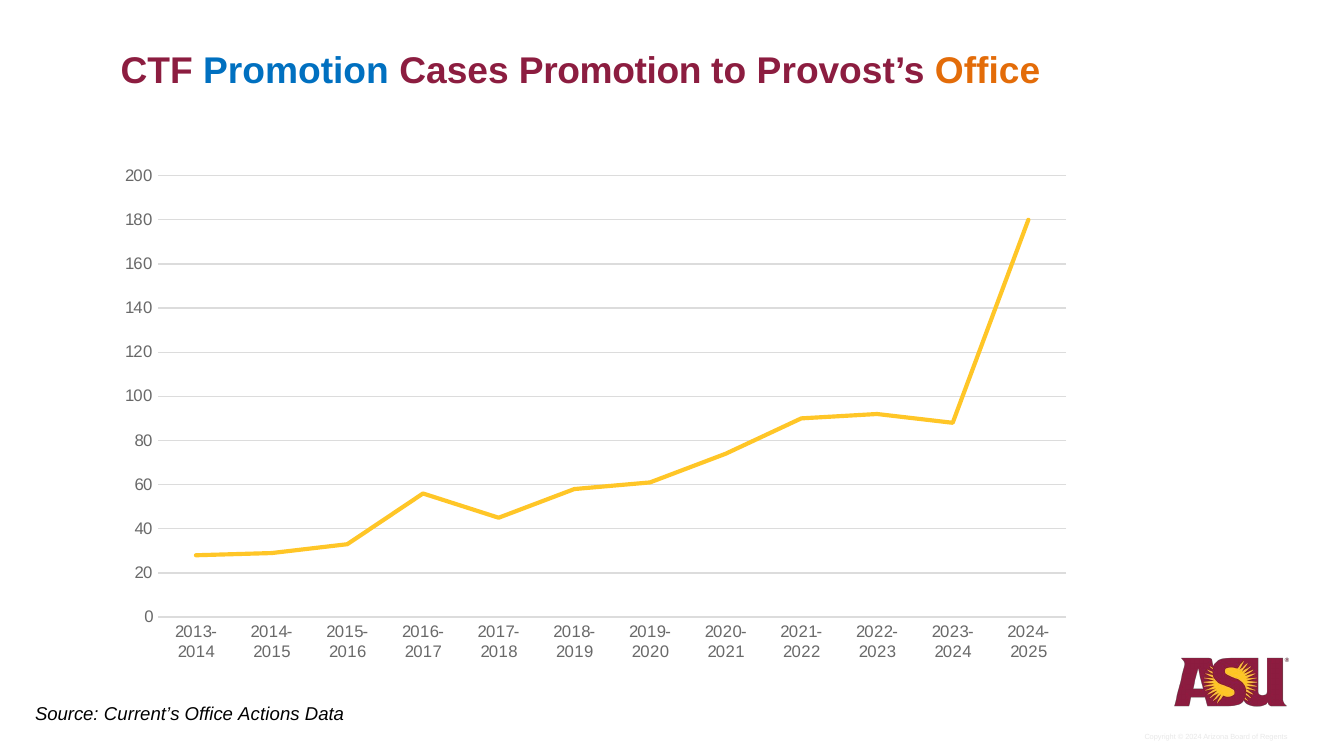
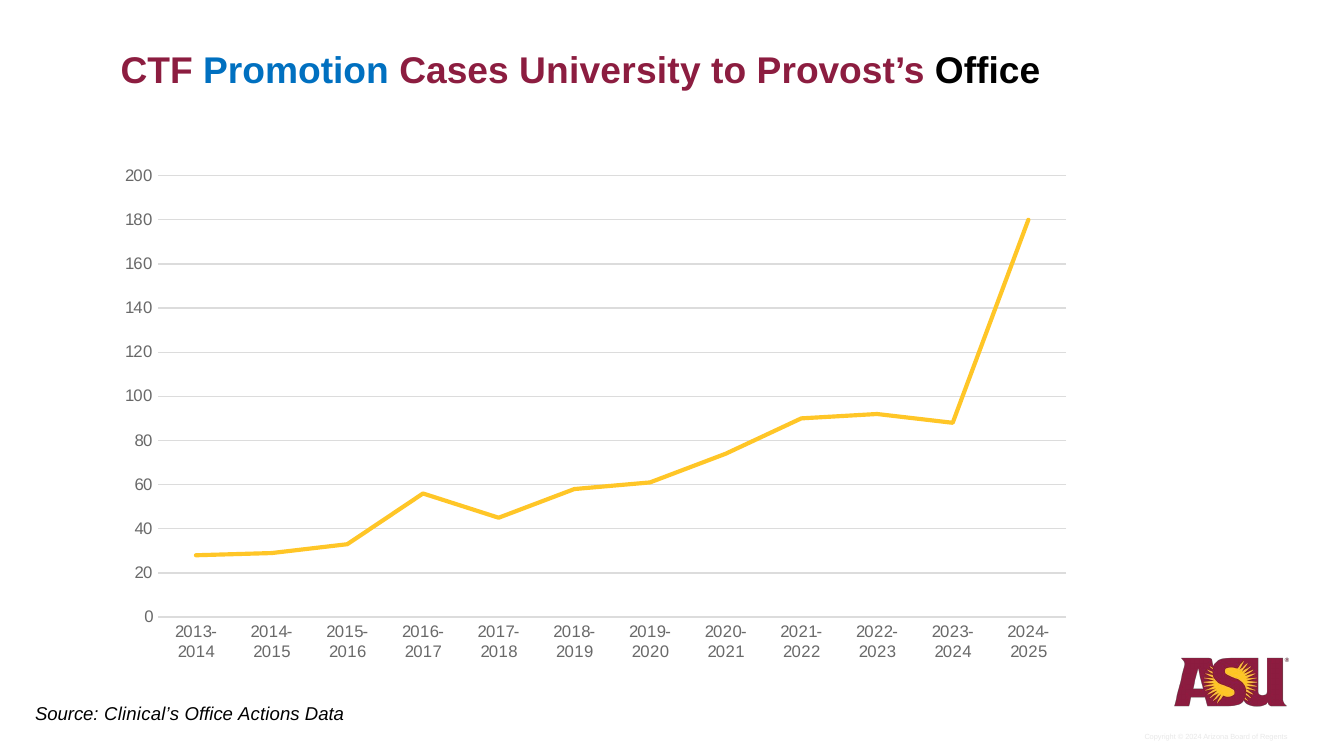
Cases Promotion: Promotion -> University
Office at (988, 71) colour: orange -> black
Current’s: Current’s -> Clinical’s
